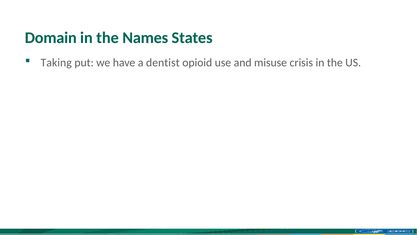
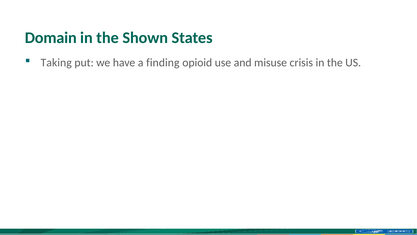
Names: Names -> Shown
dentist: dentist -> finding
